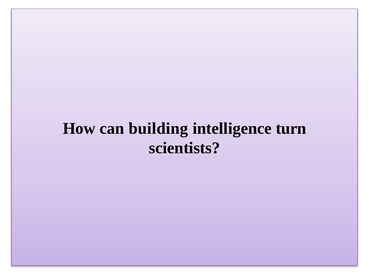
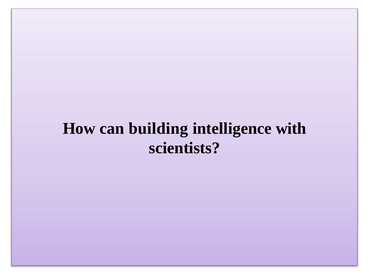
turn: turn -> with
